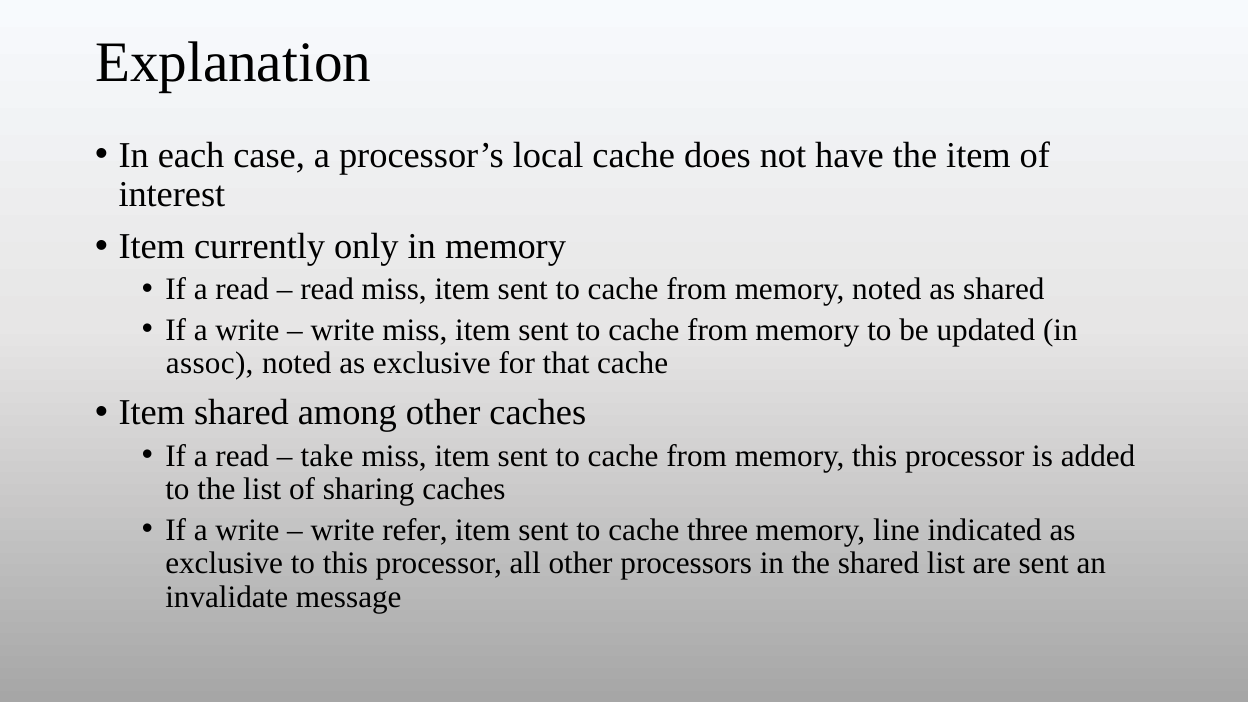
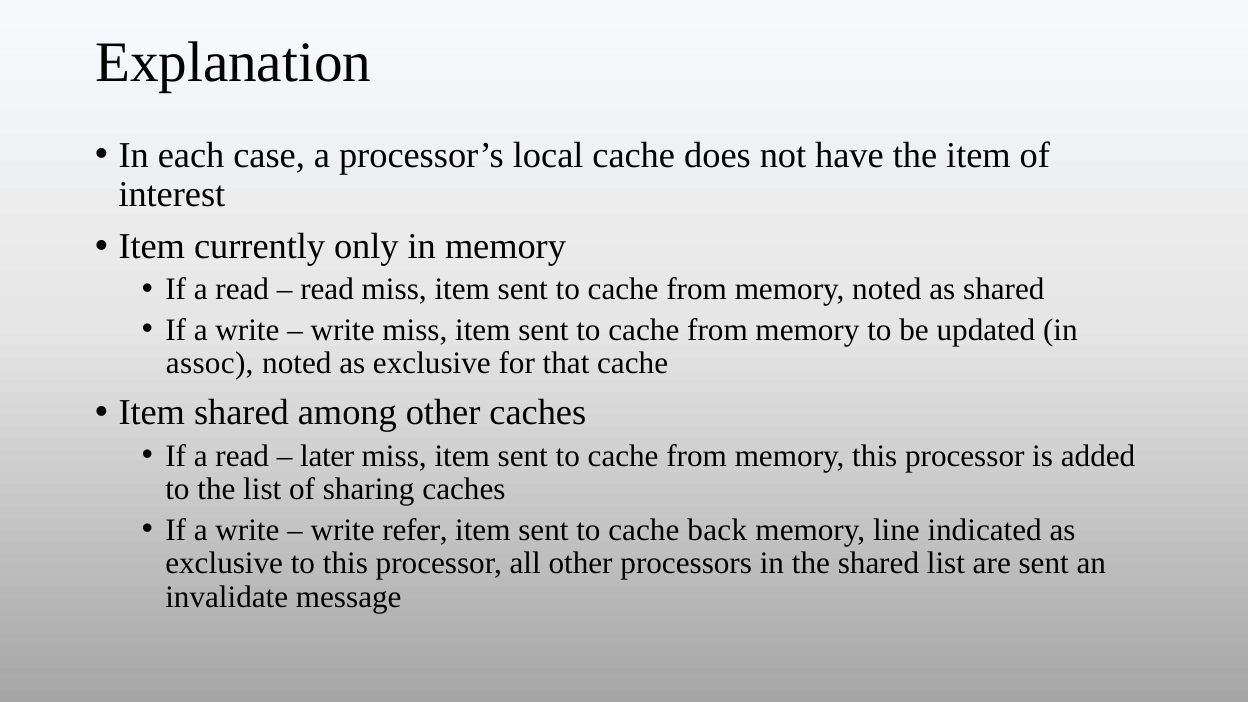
take: take -> later
three: three -> back
